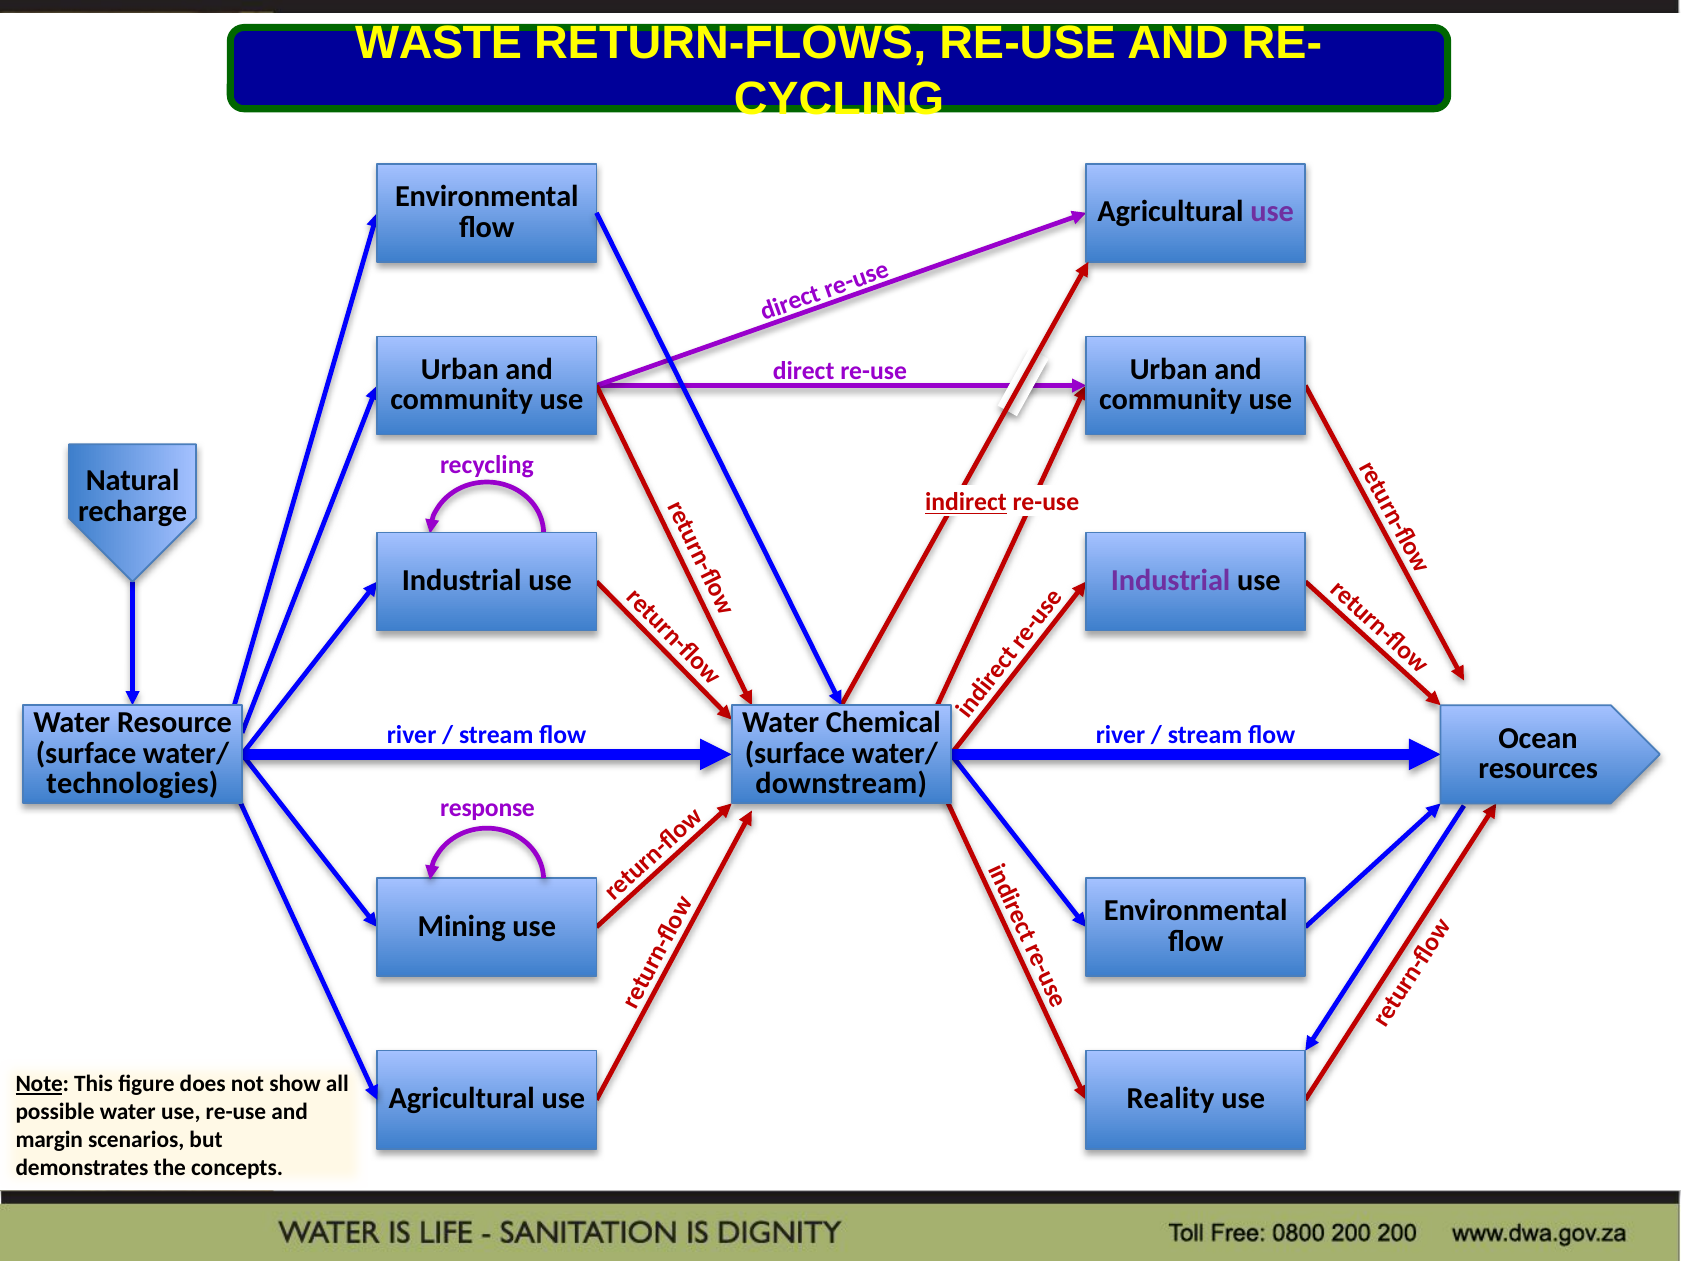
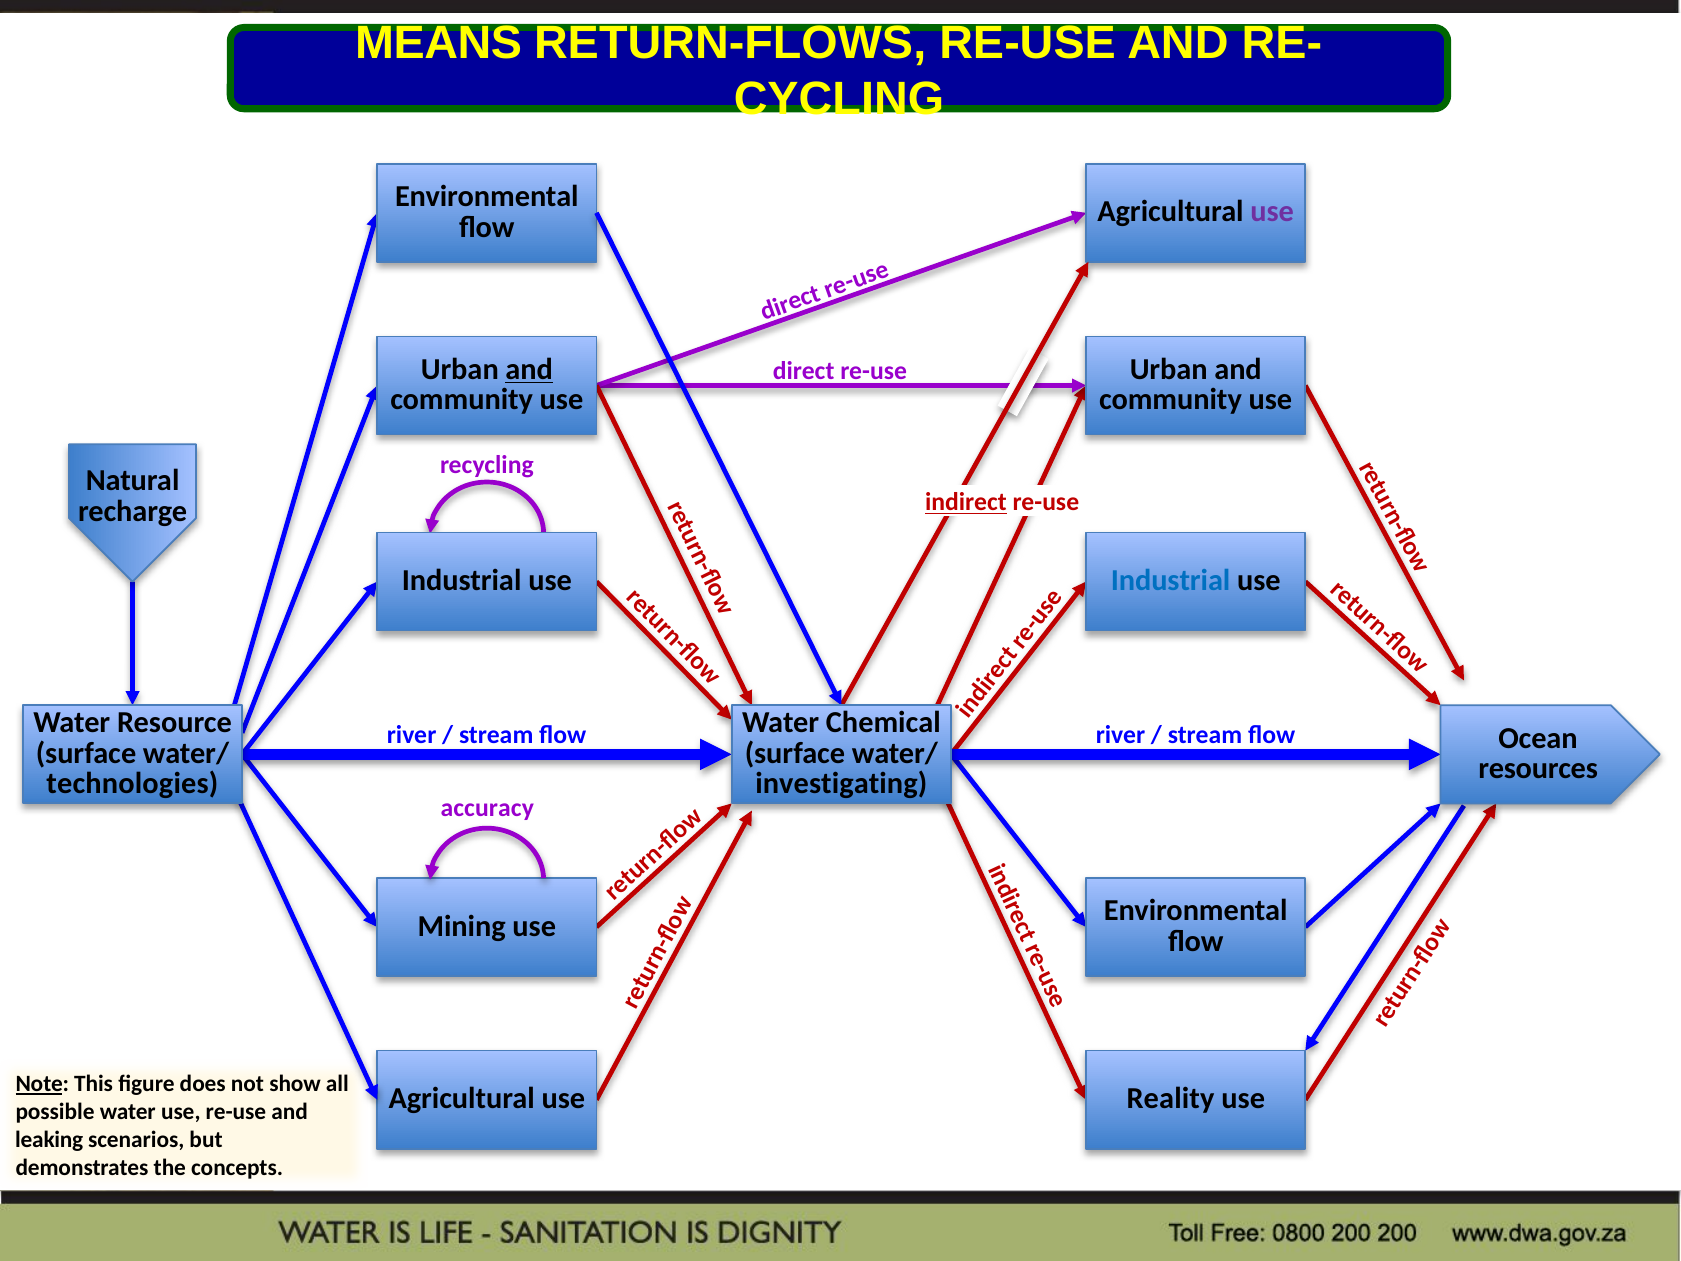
WASTE: WASTE -> MEANS
and at (529, 369) underline: none -> present
Industrial at (1171, 581) colour: purple -> blue
downstream: downstream -> investigating
response: response -> accuracy
margin: margin -> leaking
